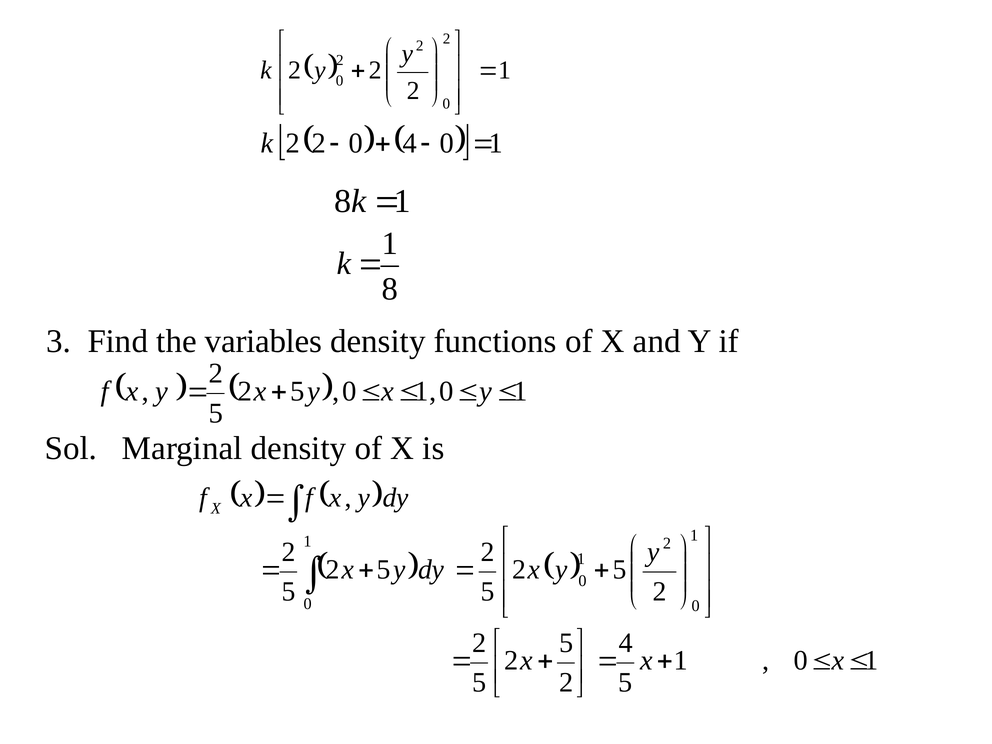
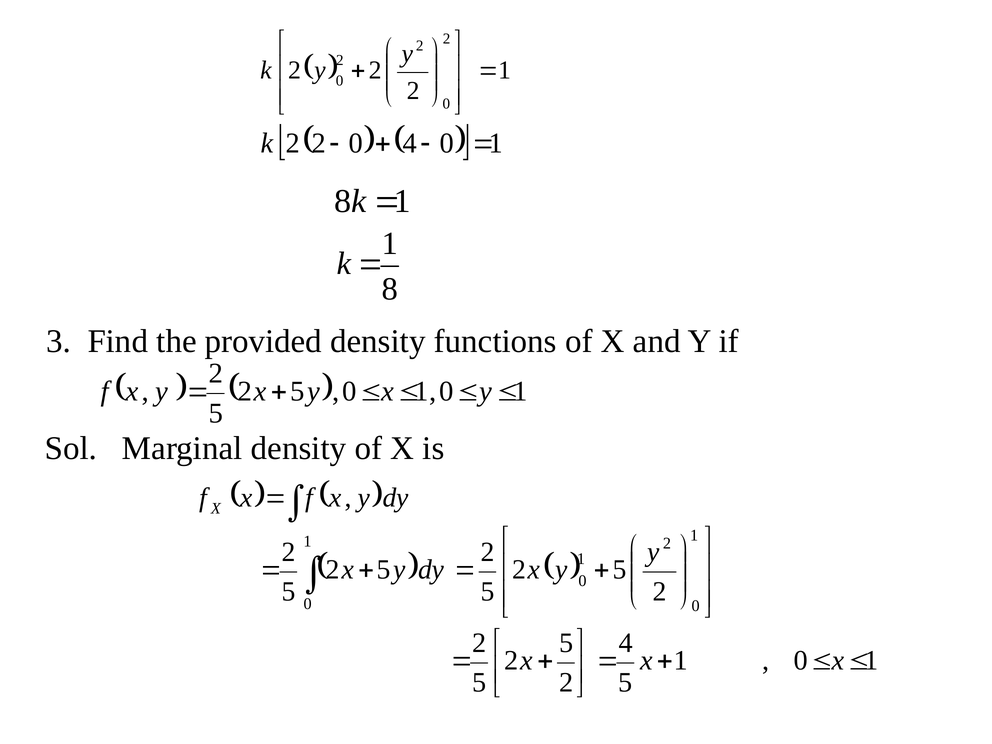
variables: variables -> provided
